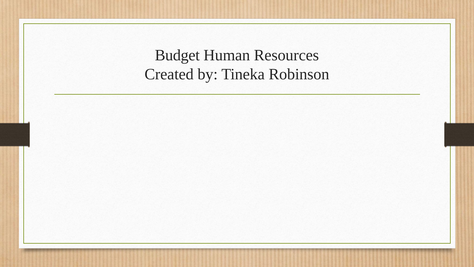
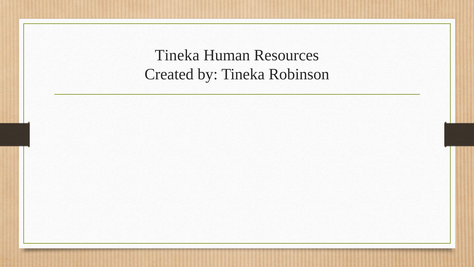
Budget at (177, 55): Budget -> Tineka
